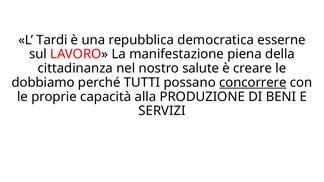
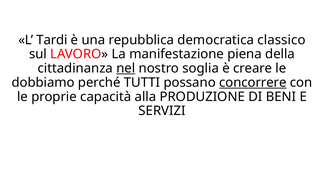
esserne: esserne -> classico
nel underline: none -> present
salute: salute -> soglia
